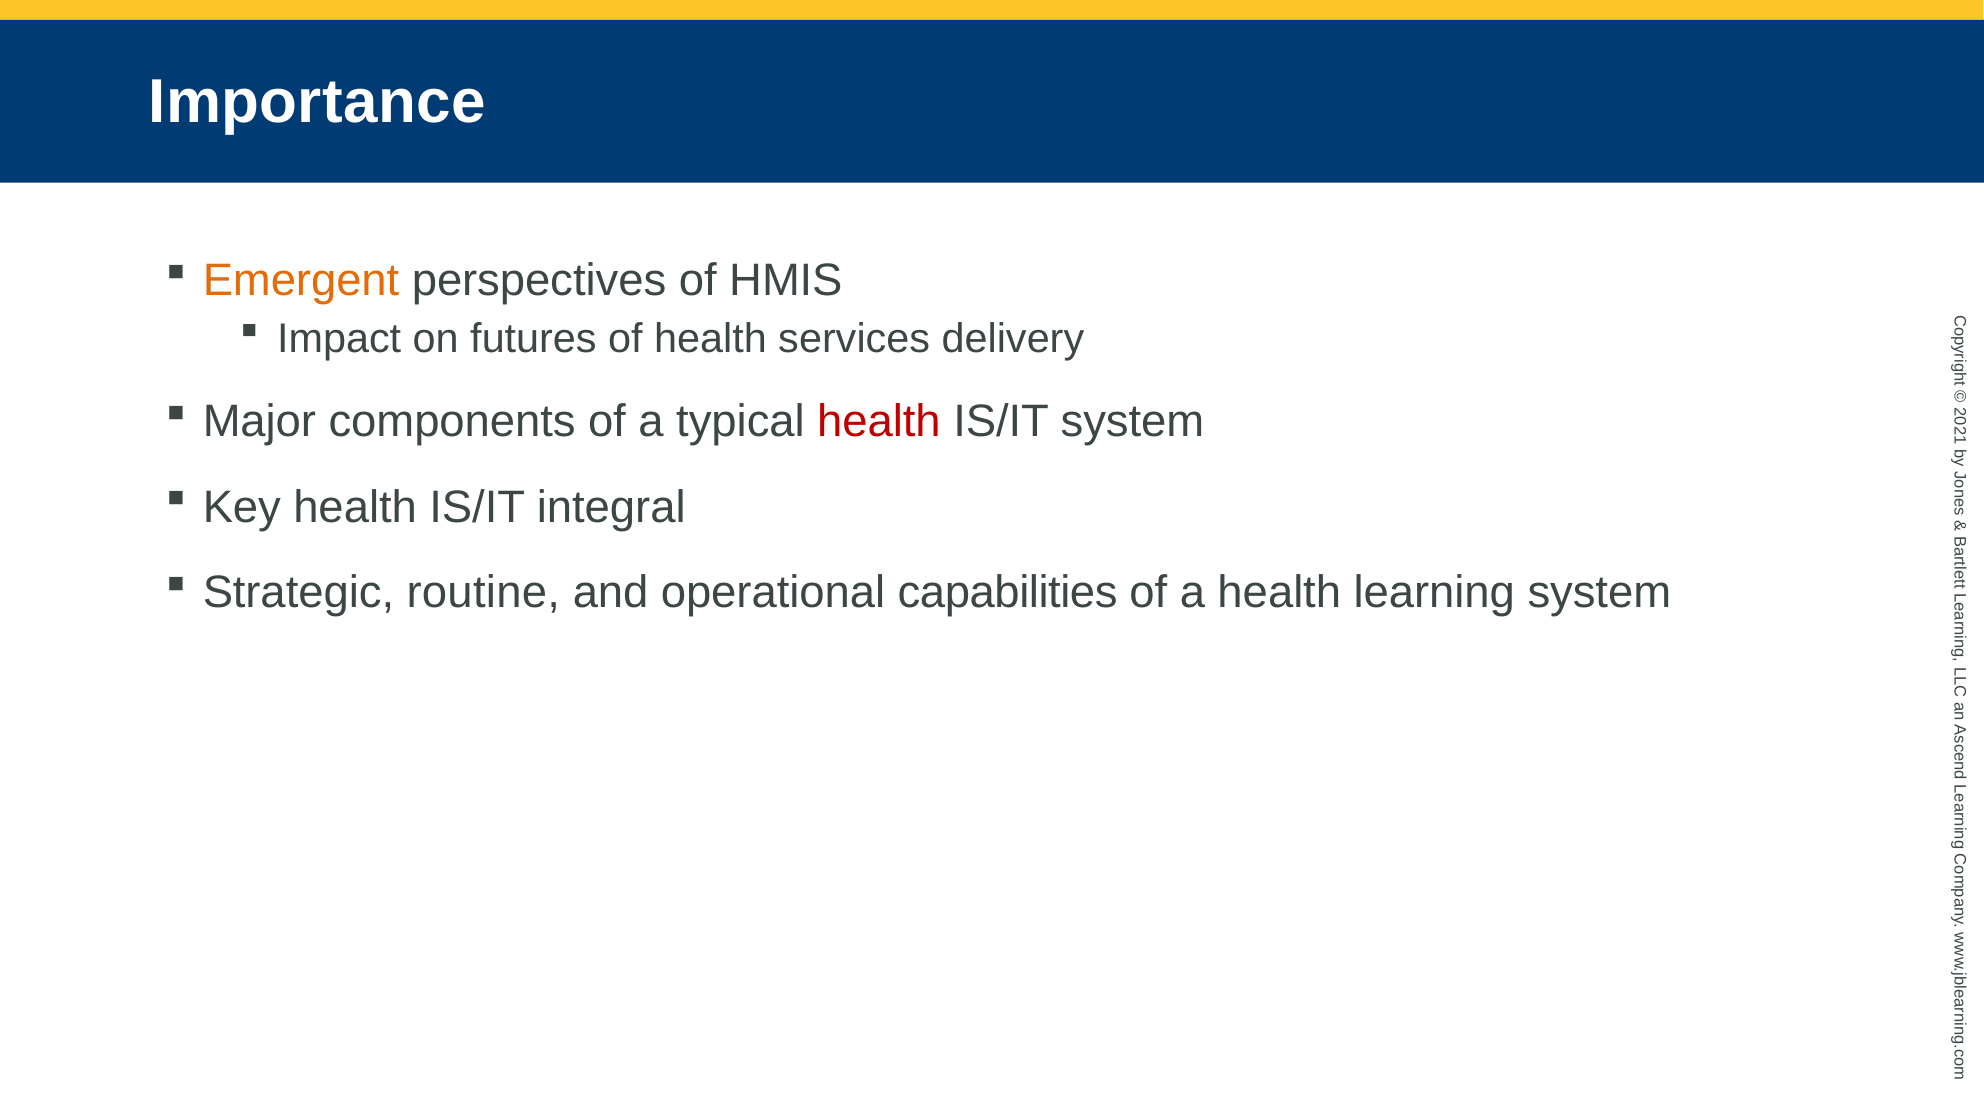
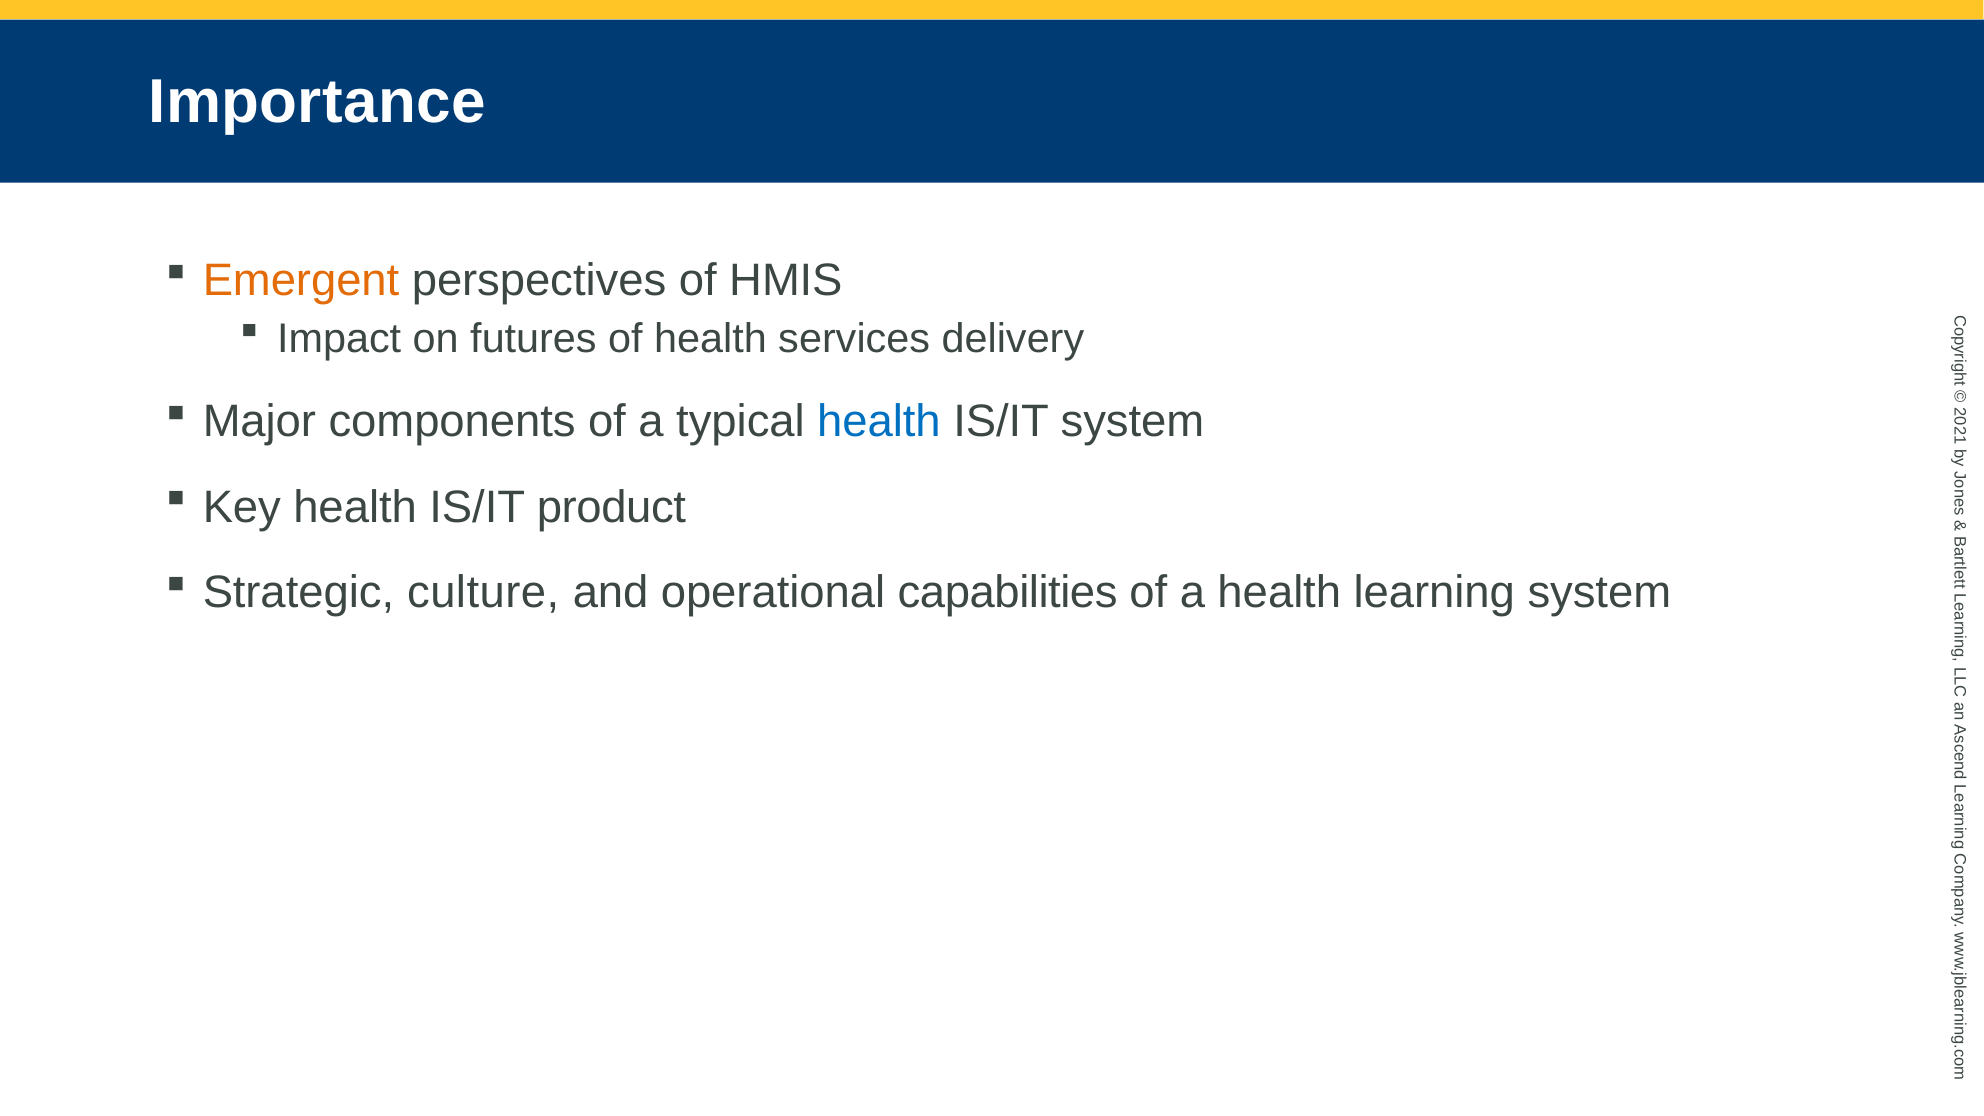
health at (879, 422) colour: red -> blue
integral: integral -> product
routine: routine -> culture
